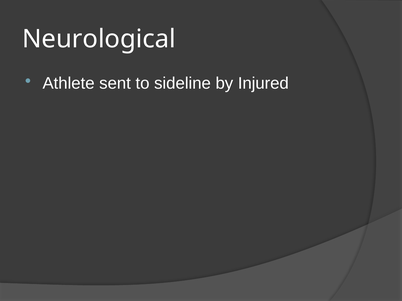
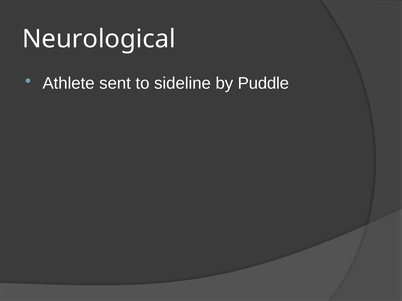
Injured: Injured -> Puddle
